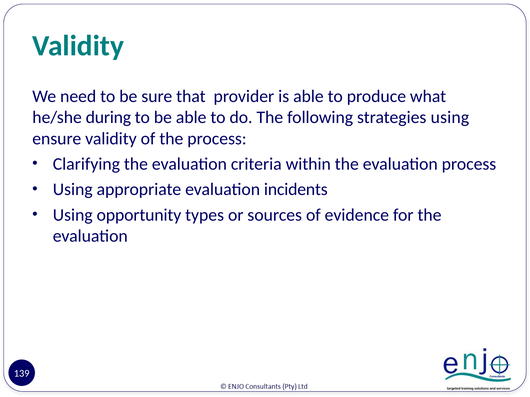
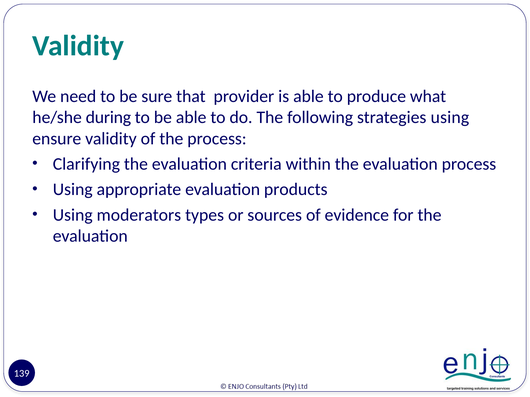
incidents: incidents -> products
opportunity: opportunity -> moderators
